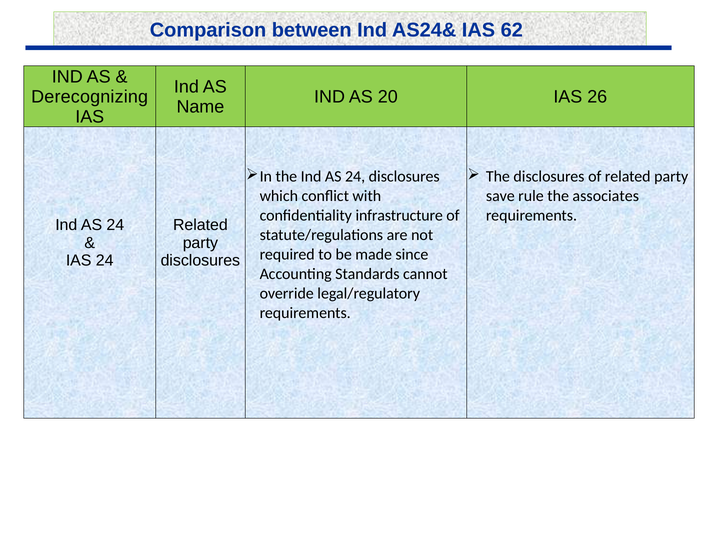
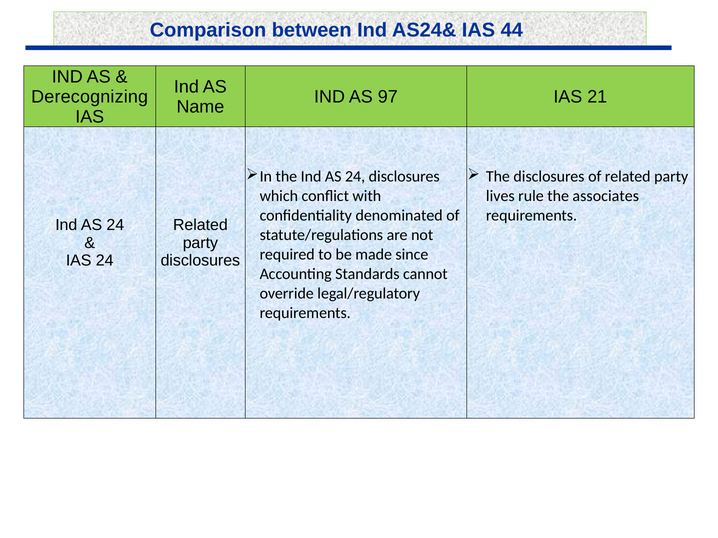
62: 62 -> 44
20: 20 -> 97
26: 26 -> 21
save: save -> lives
infrastructure: infrastructure -> denominated
